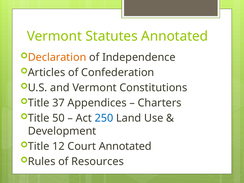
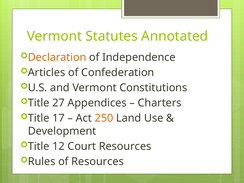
37: 37 -> 27
50: 50 -> 17
250 colour: blue -> orange
Court Annotated: Annotated -> Resources
